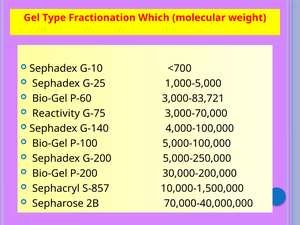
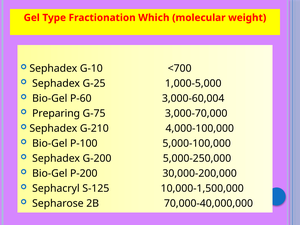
3,000-83,721: 3,000-83,721 -> 3,000-60,004
Reactivity: Reactivity -> Preparing
G-140: G-140 -> G-210
S-857: S-857 -> S-125
